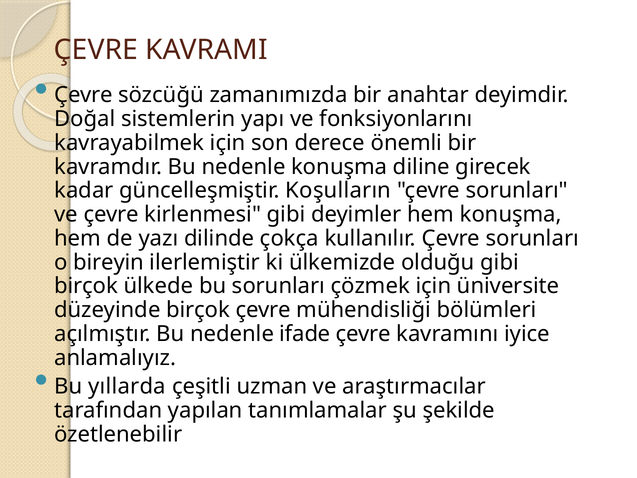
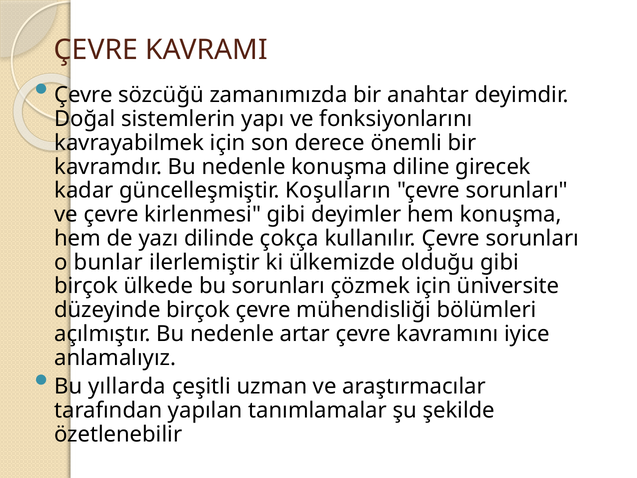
bireyin: bireyin -> bunlar
ifade: ifade -> artar
